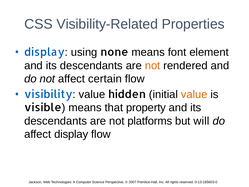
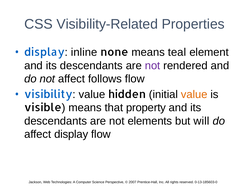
using: using -> inline
font: font -> teal
not at (153, 66) colour: orange -> purple
certain: certain -> follows
platforms: platforms -> elements
